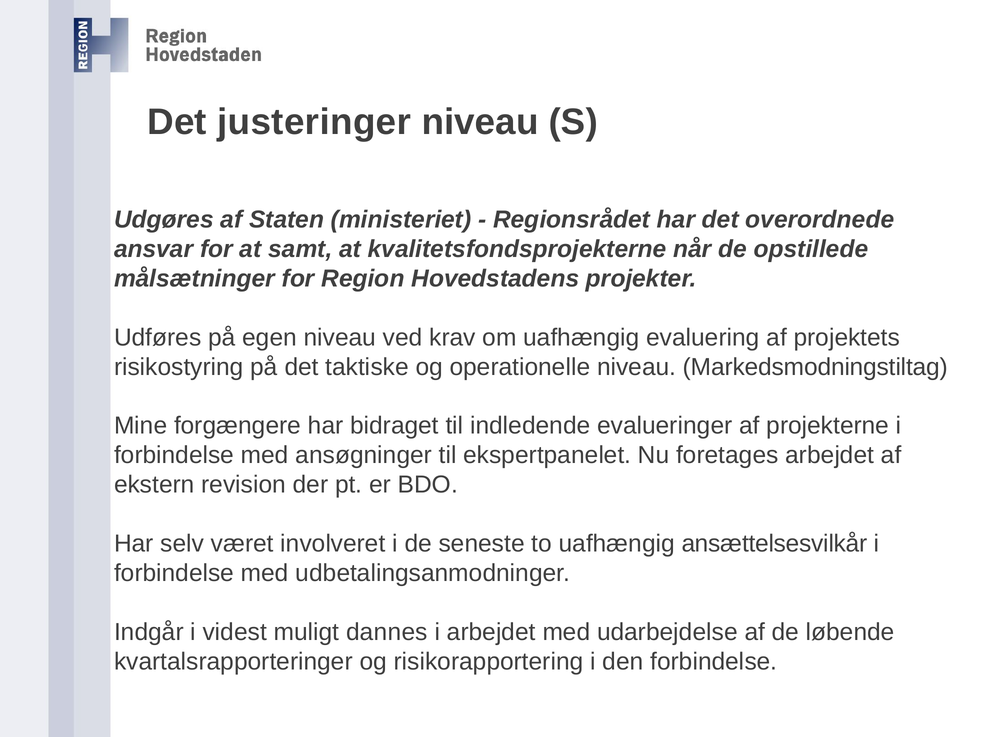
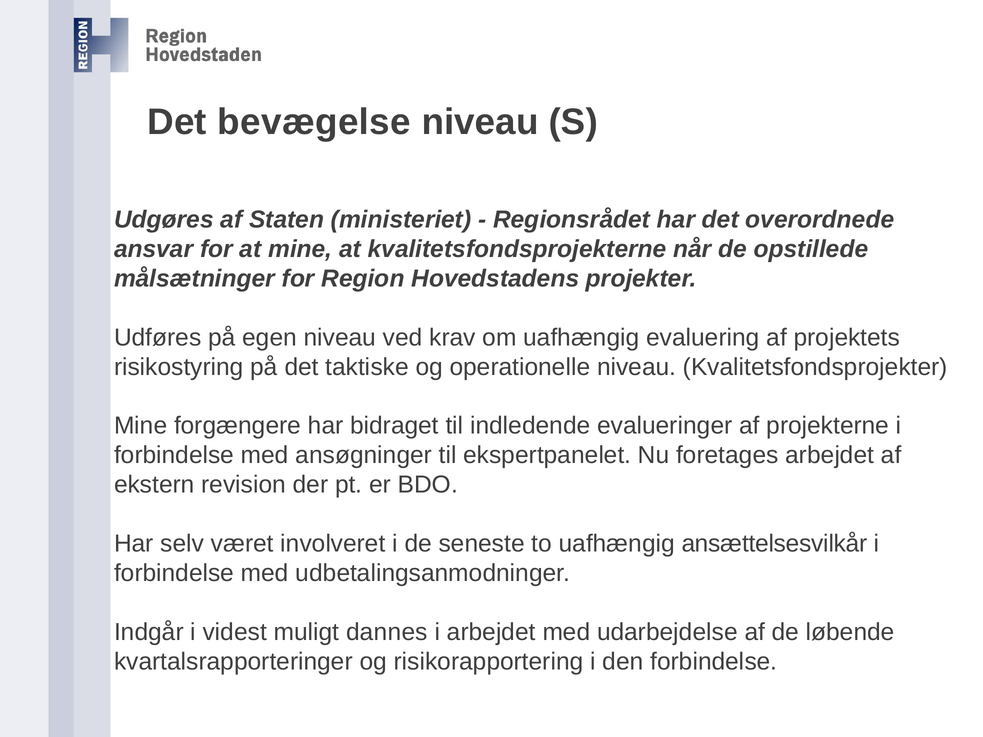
justeringer: justeringer -> bevægelse
at samt: samt -> mine
Markedsmodningstiltag: Markedsmodningstiltag -> Kvalitetsfondsprojekter
